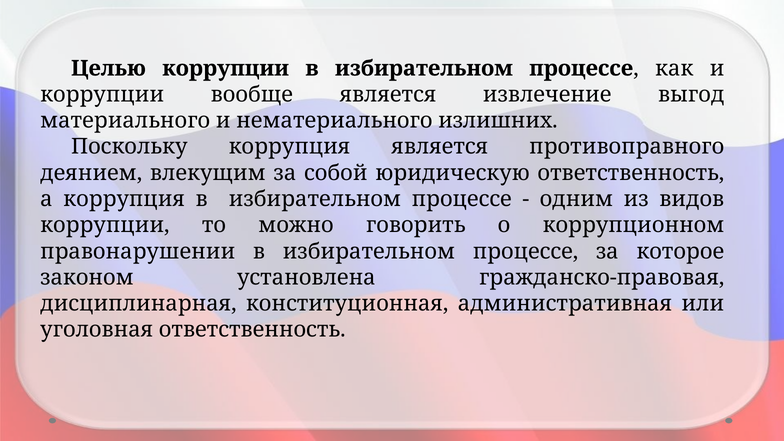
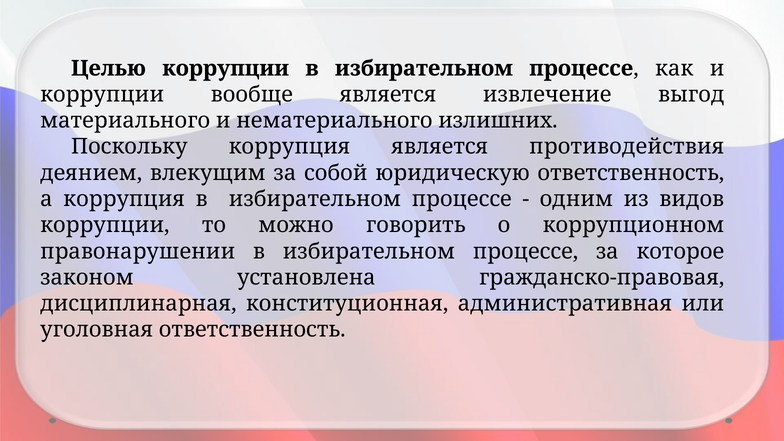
противоправного: противоправного -> противодействия
